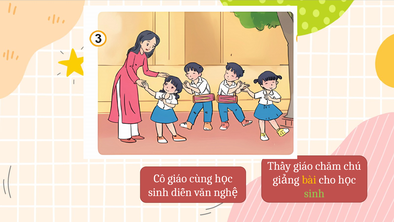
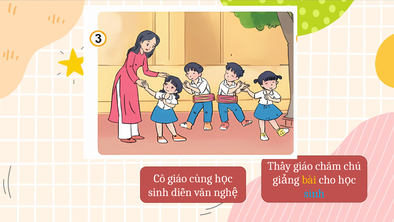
sinh at (314, 193) colour: light green -> light blue
